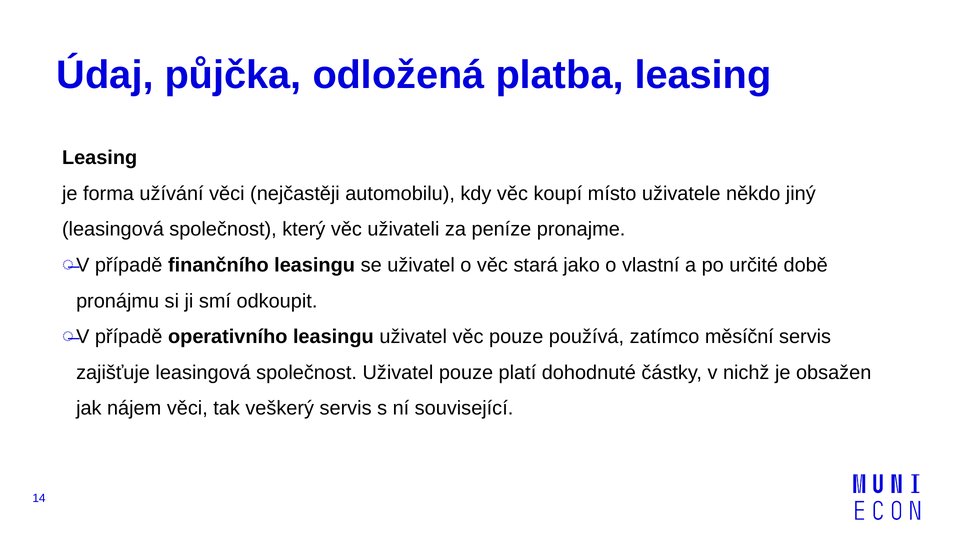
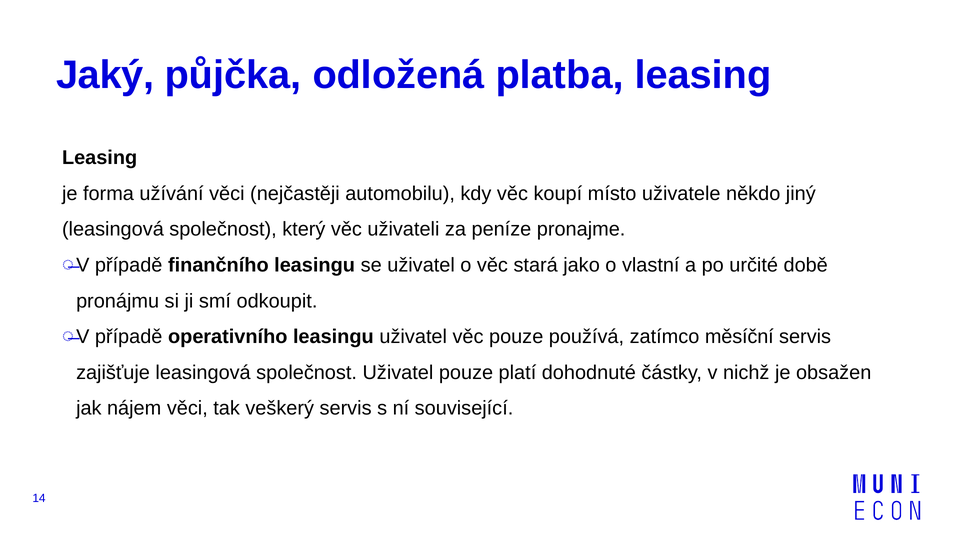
Údaj: Údaj -> Jaký
